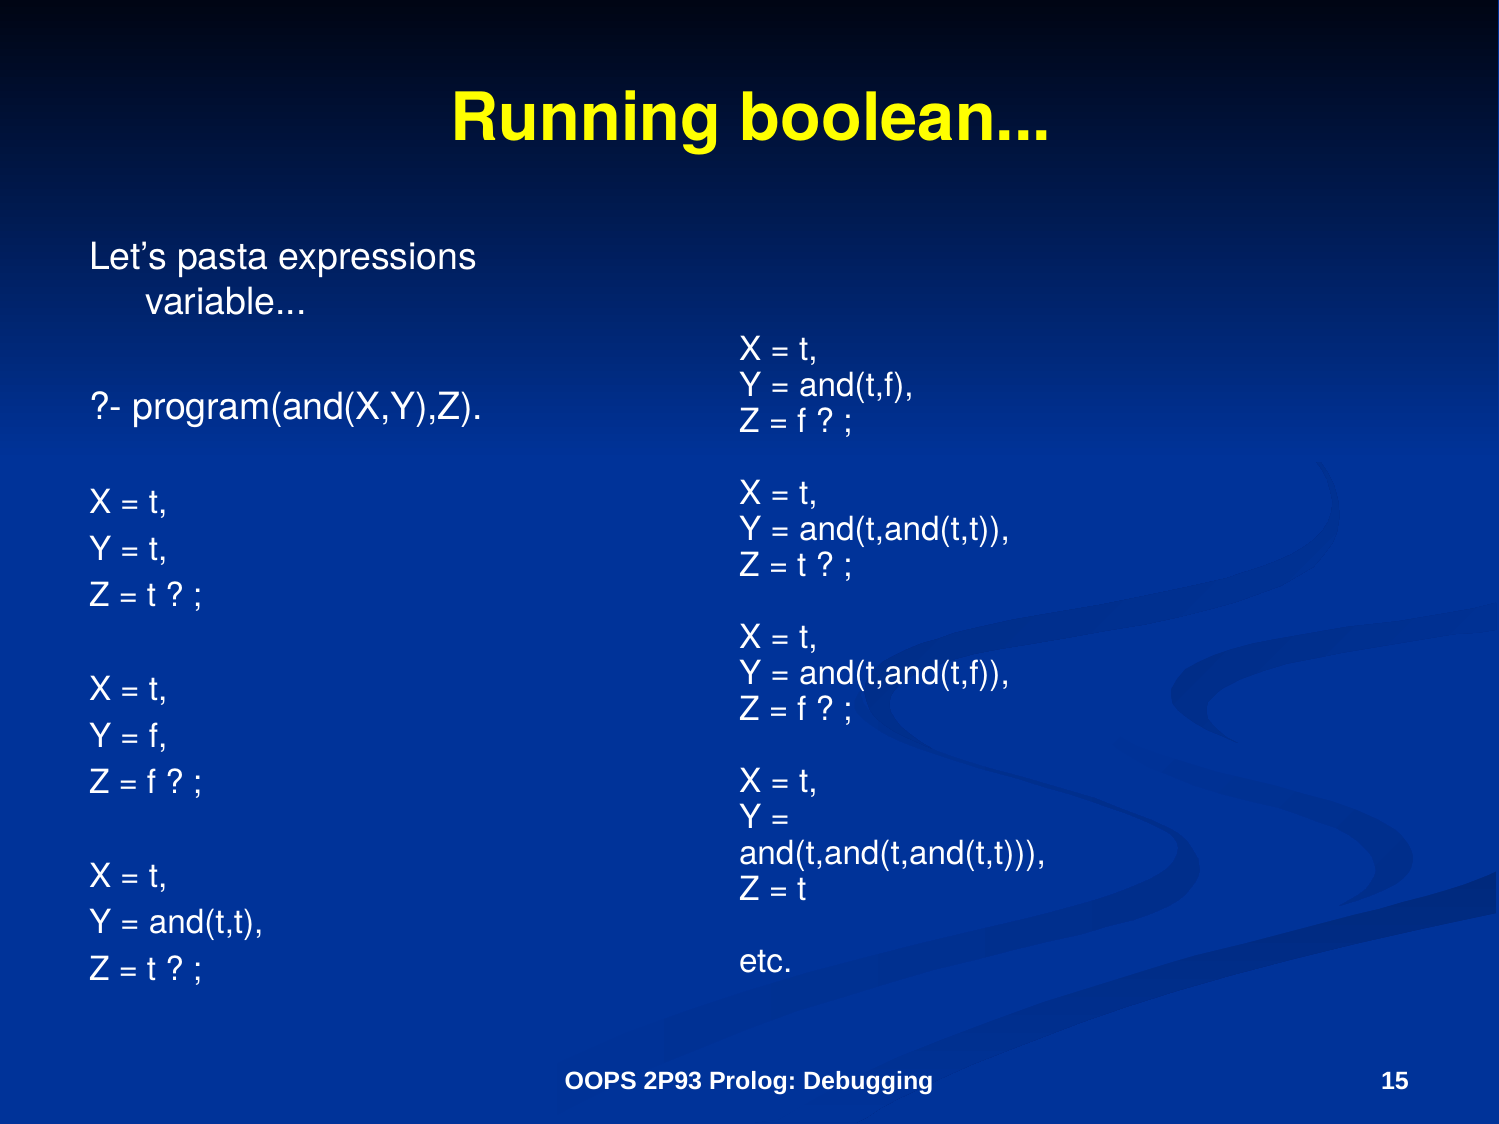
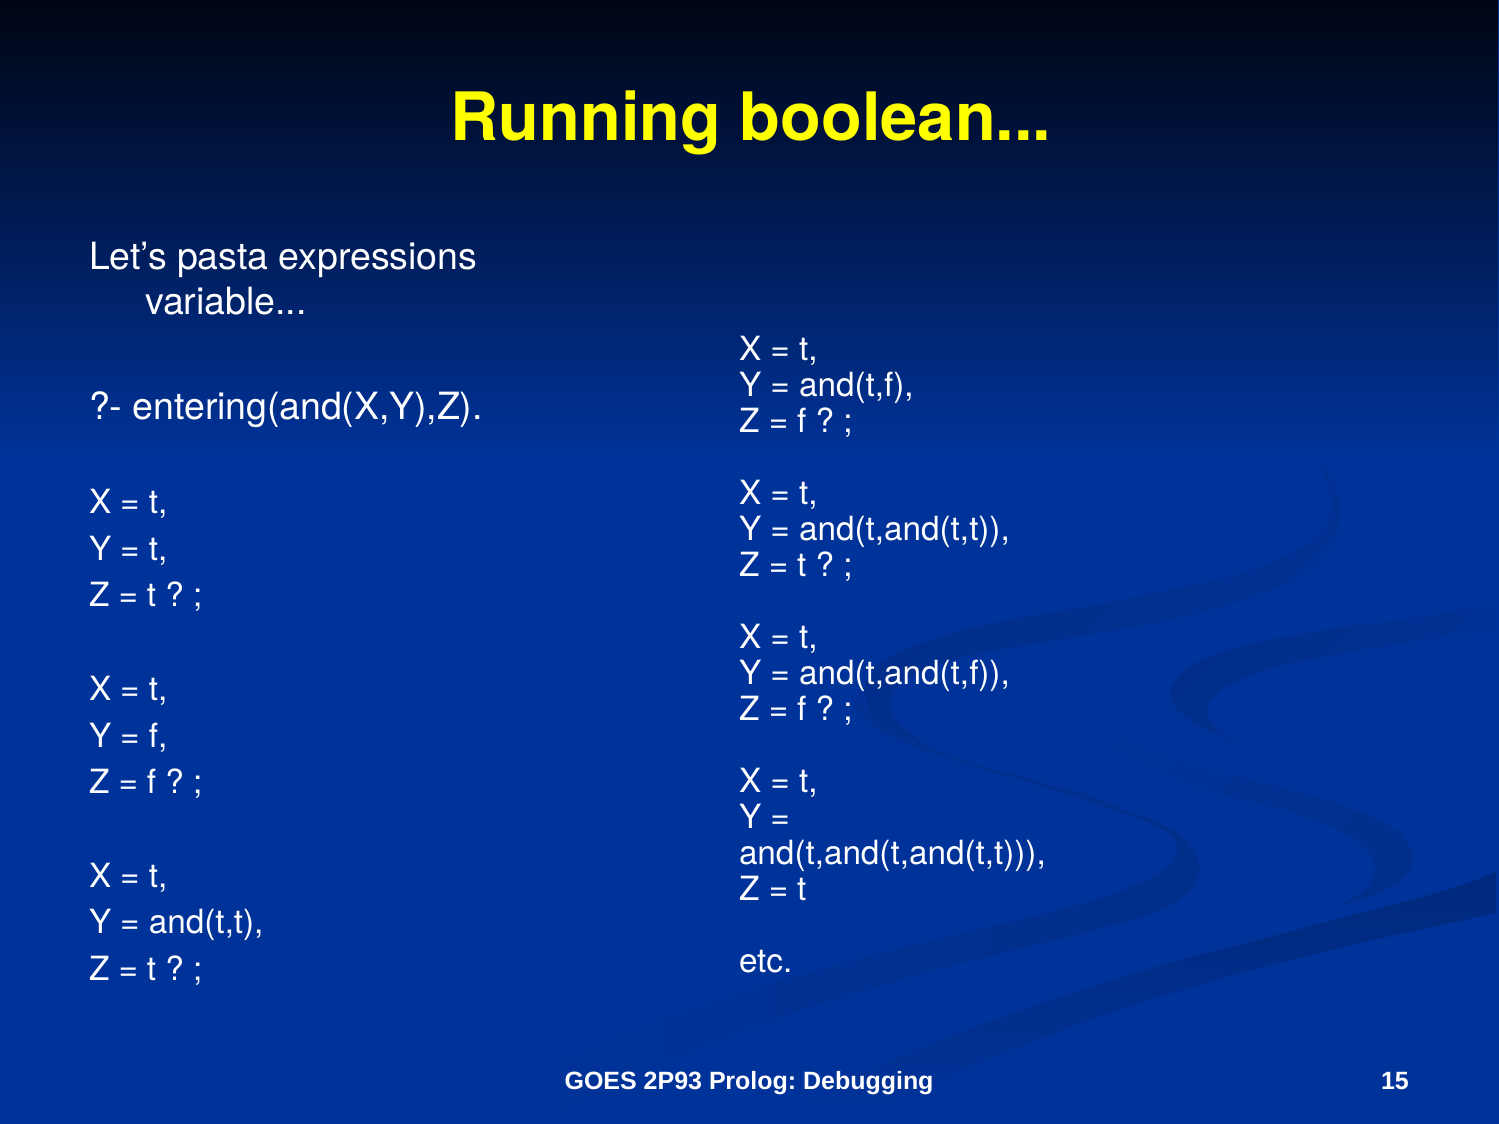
program(and(X,Y),Z: program(and(X,Y),Z -> entering(and(X,Y),Z
OOPS: OOPS -> GOES
